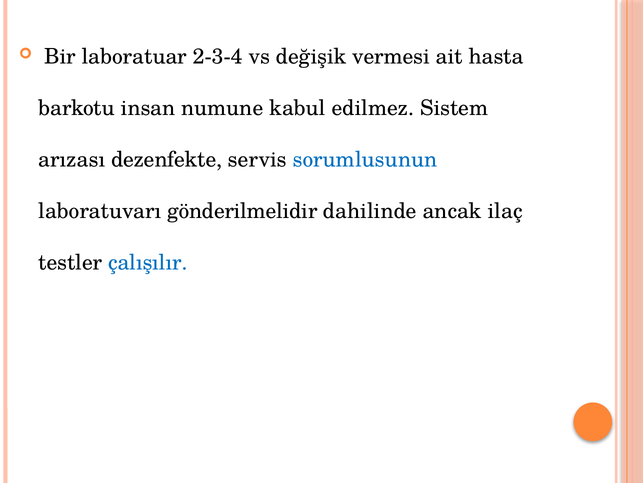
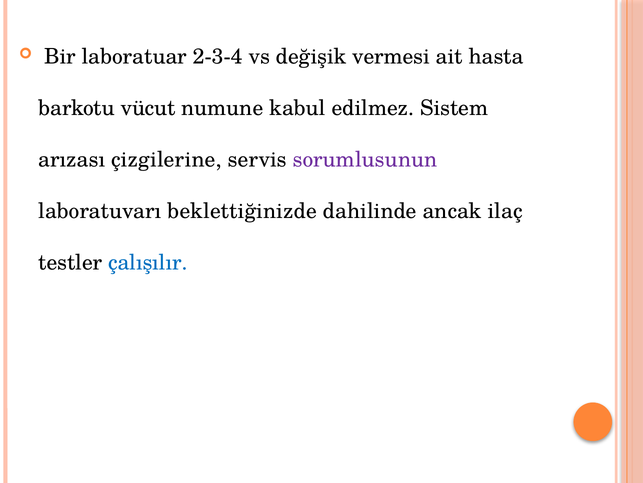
insan: insan -> vücut
dezenfekte: dezenfekte -> çizgilerine
sorumlusunun colour: blue -> purple
gönderilmelidir: gönderilmelidir -> beklettiğinizde
